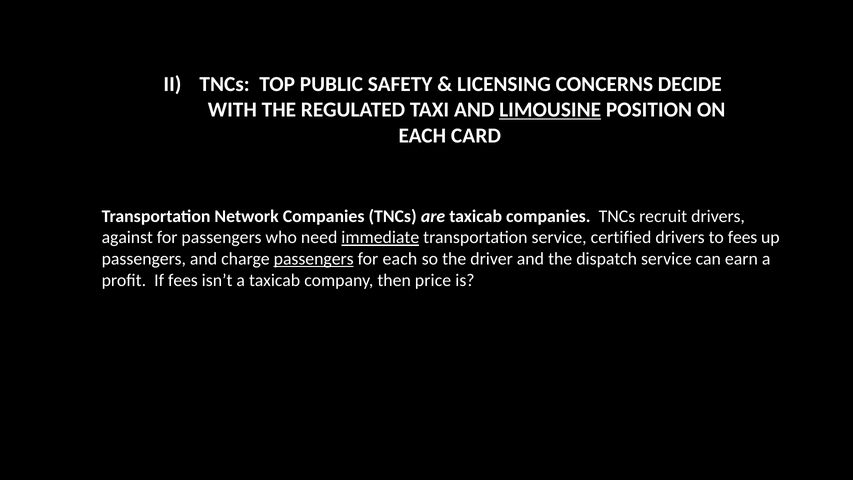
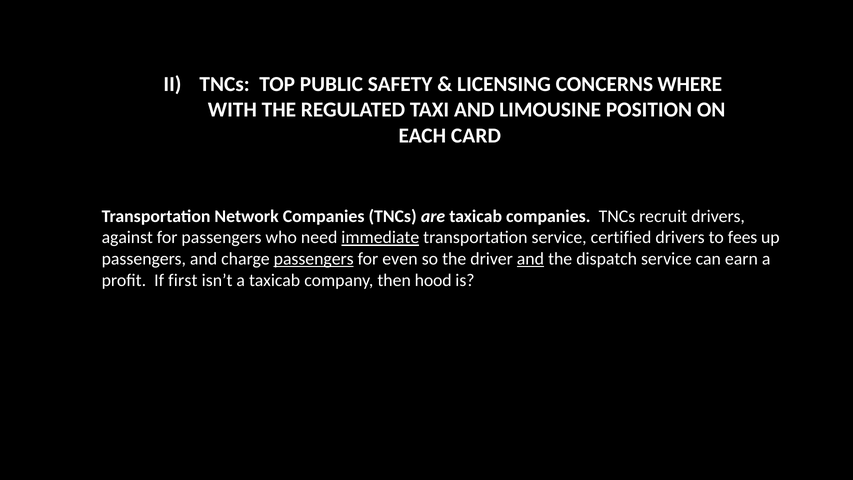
DECIDE: DECIDE -> WHERE
LIMOUSINE underline: present -> none
for each: each -> even
and at (530, 259) underline: none -> present
If fees: fees -> first
price: price -> hood
